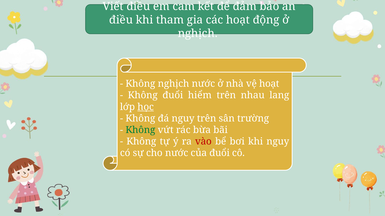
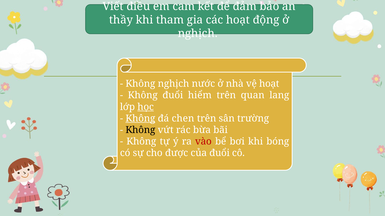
điều at (121, 20): điều -> thầy
nhau: nhau -> quan
Không at (140, 119) underline: none -> present
đá nguy: nguy -> chen
Không at (140, 130) colour: green -> black
khi nguy: nguy -> bóng
cho nước: nước -> được
